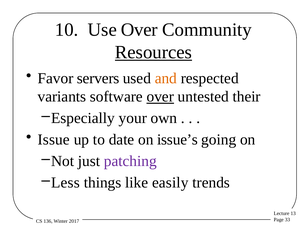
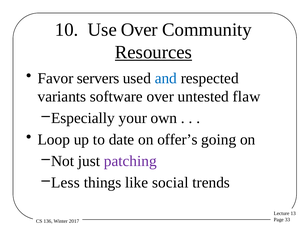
and colour: orange -> blue
over at (160, 97) underline: present -> none
their: their -> flaw
Issue: Issue -> Loop
issue’s: issue’s -> offer’s
easily: easily -> social
